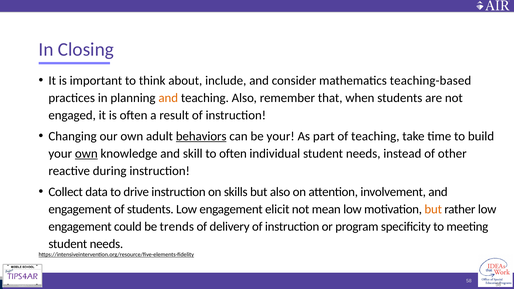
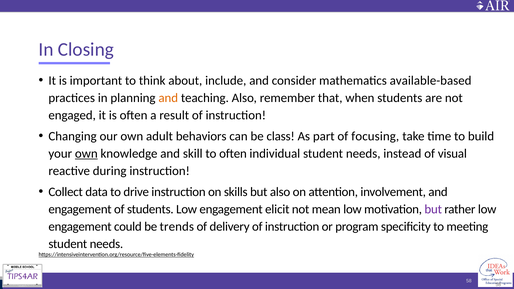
teaching-based: teaching-based -> available-based
behaviors underline: present -> none
be your: your -> class
of teaching: teaching -> focusing
other: other -> visual
but at (433, 209) colour: orange -> purple
